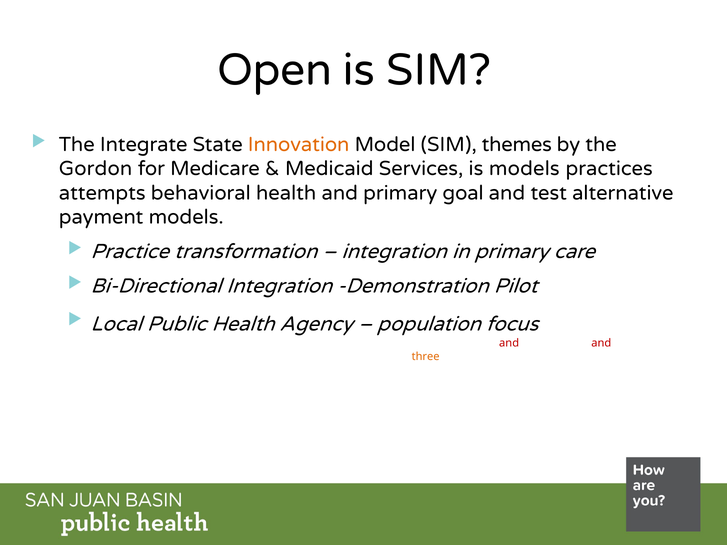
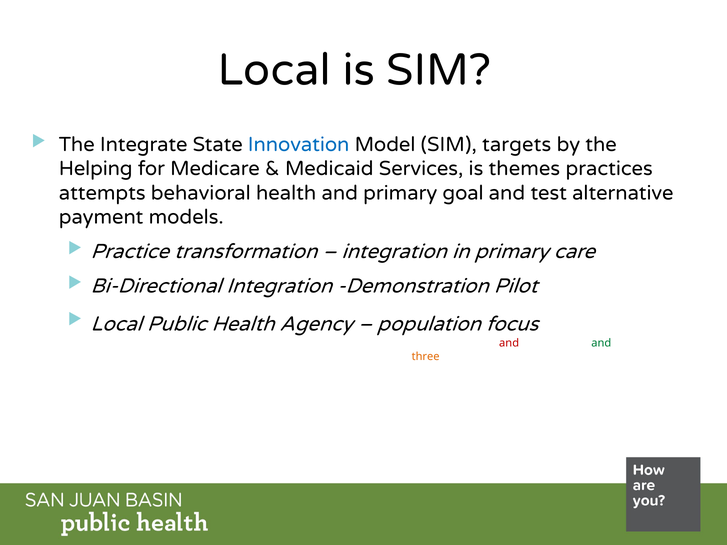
Open at (275, 70): Open -> Local
Innovation colour: orange -> blue
themes: themes -> targets
Gordon at (96, 169): Gordon -> Helping
is models: models -> themes
and at (601, 343) colour: red -> green
